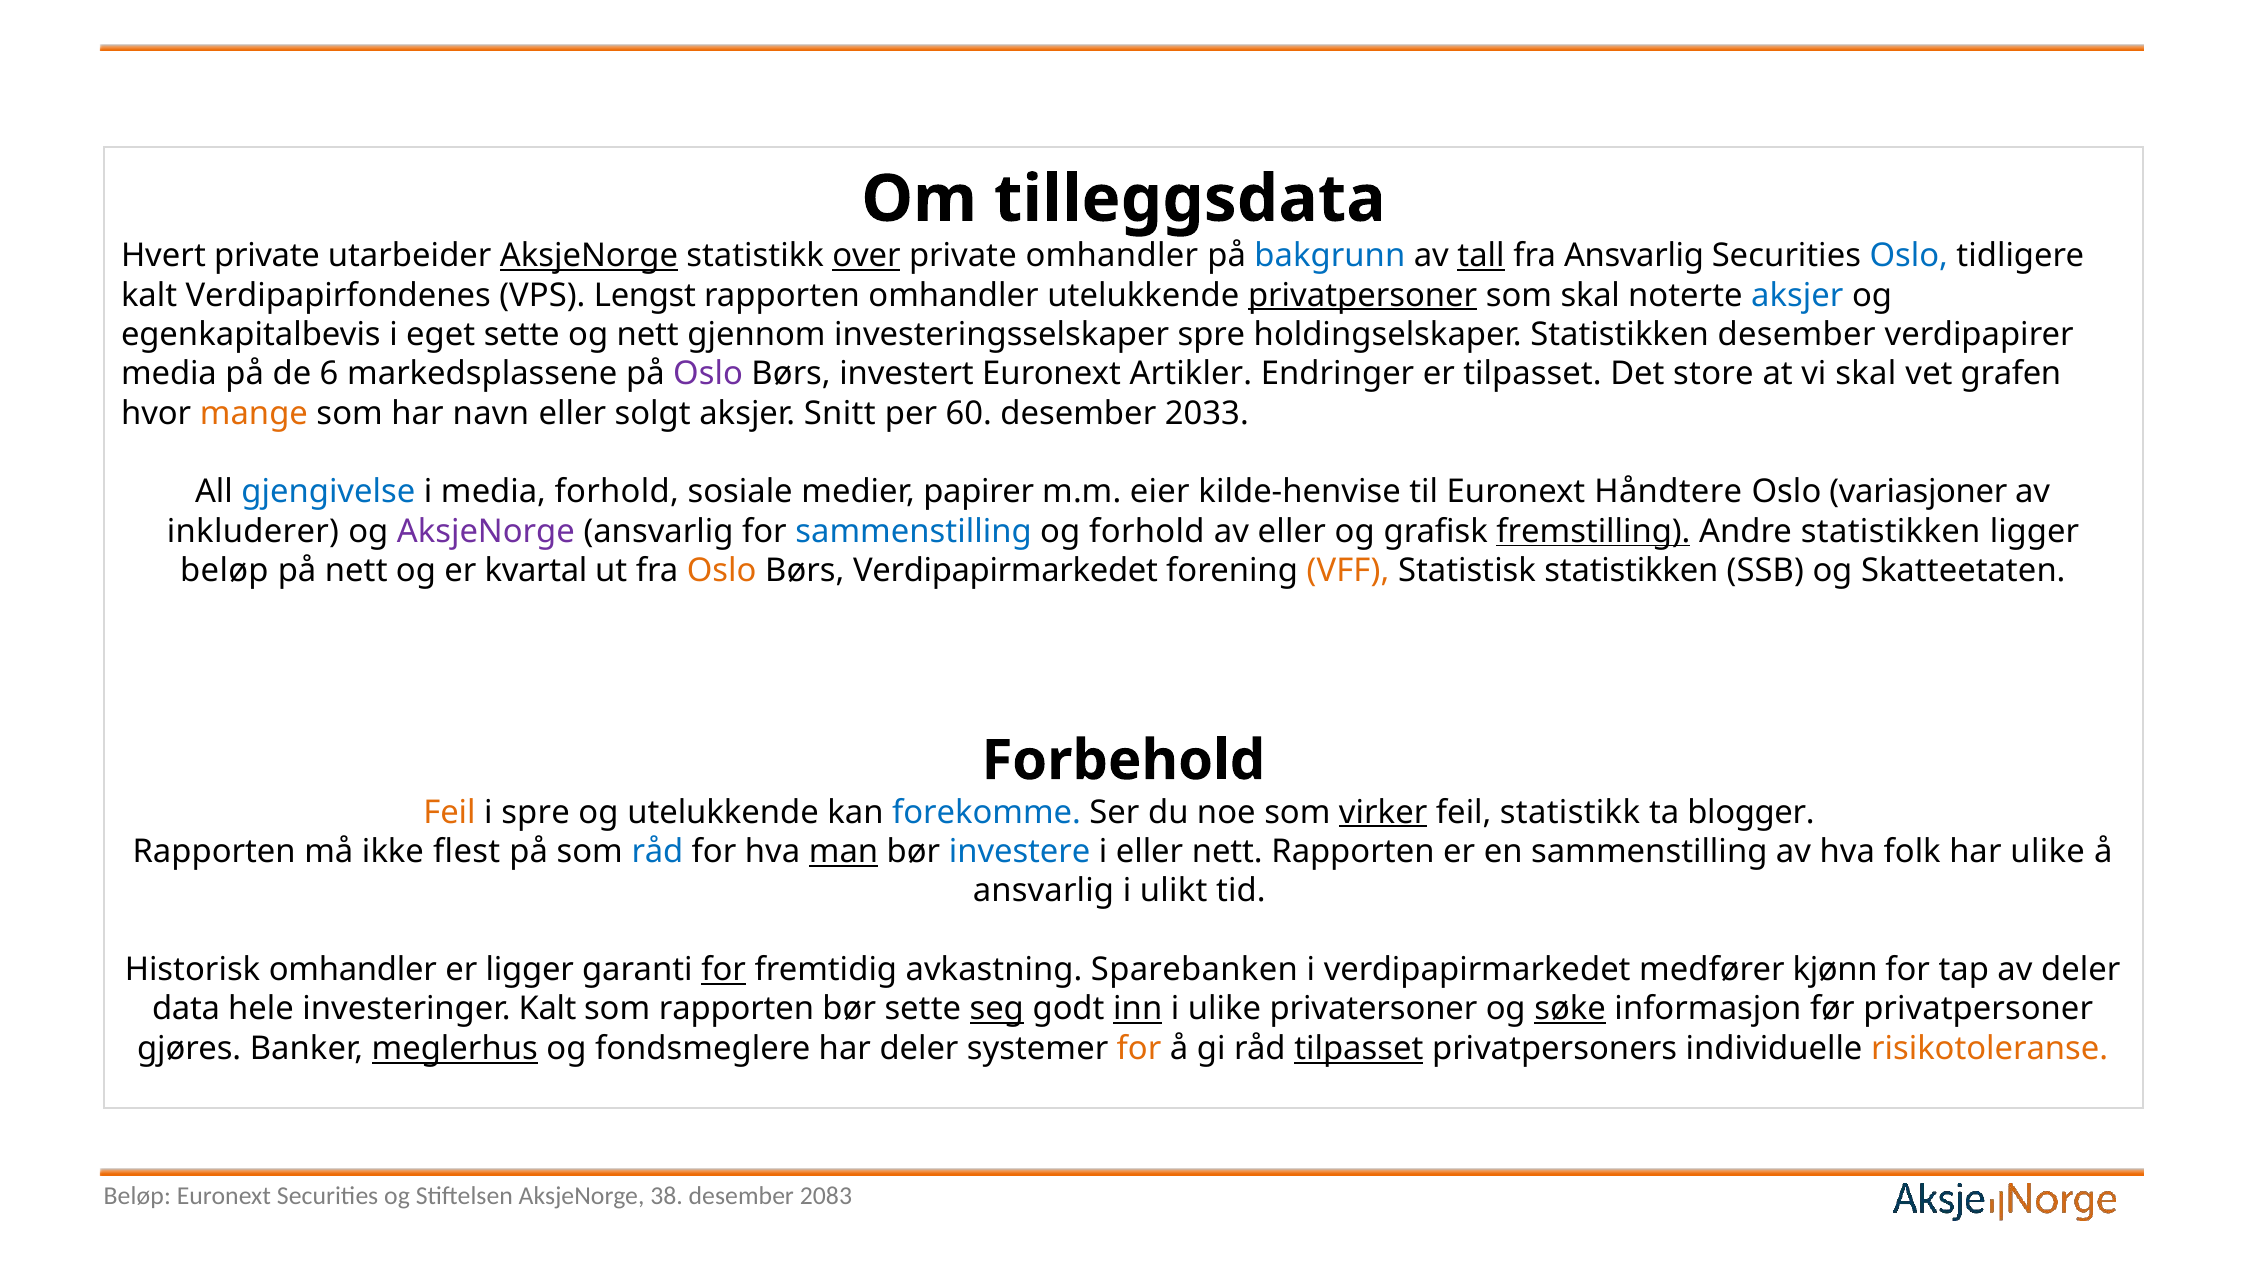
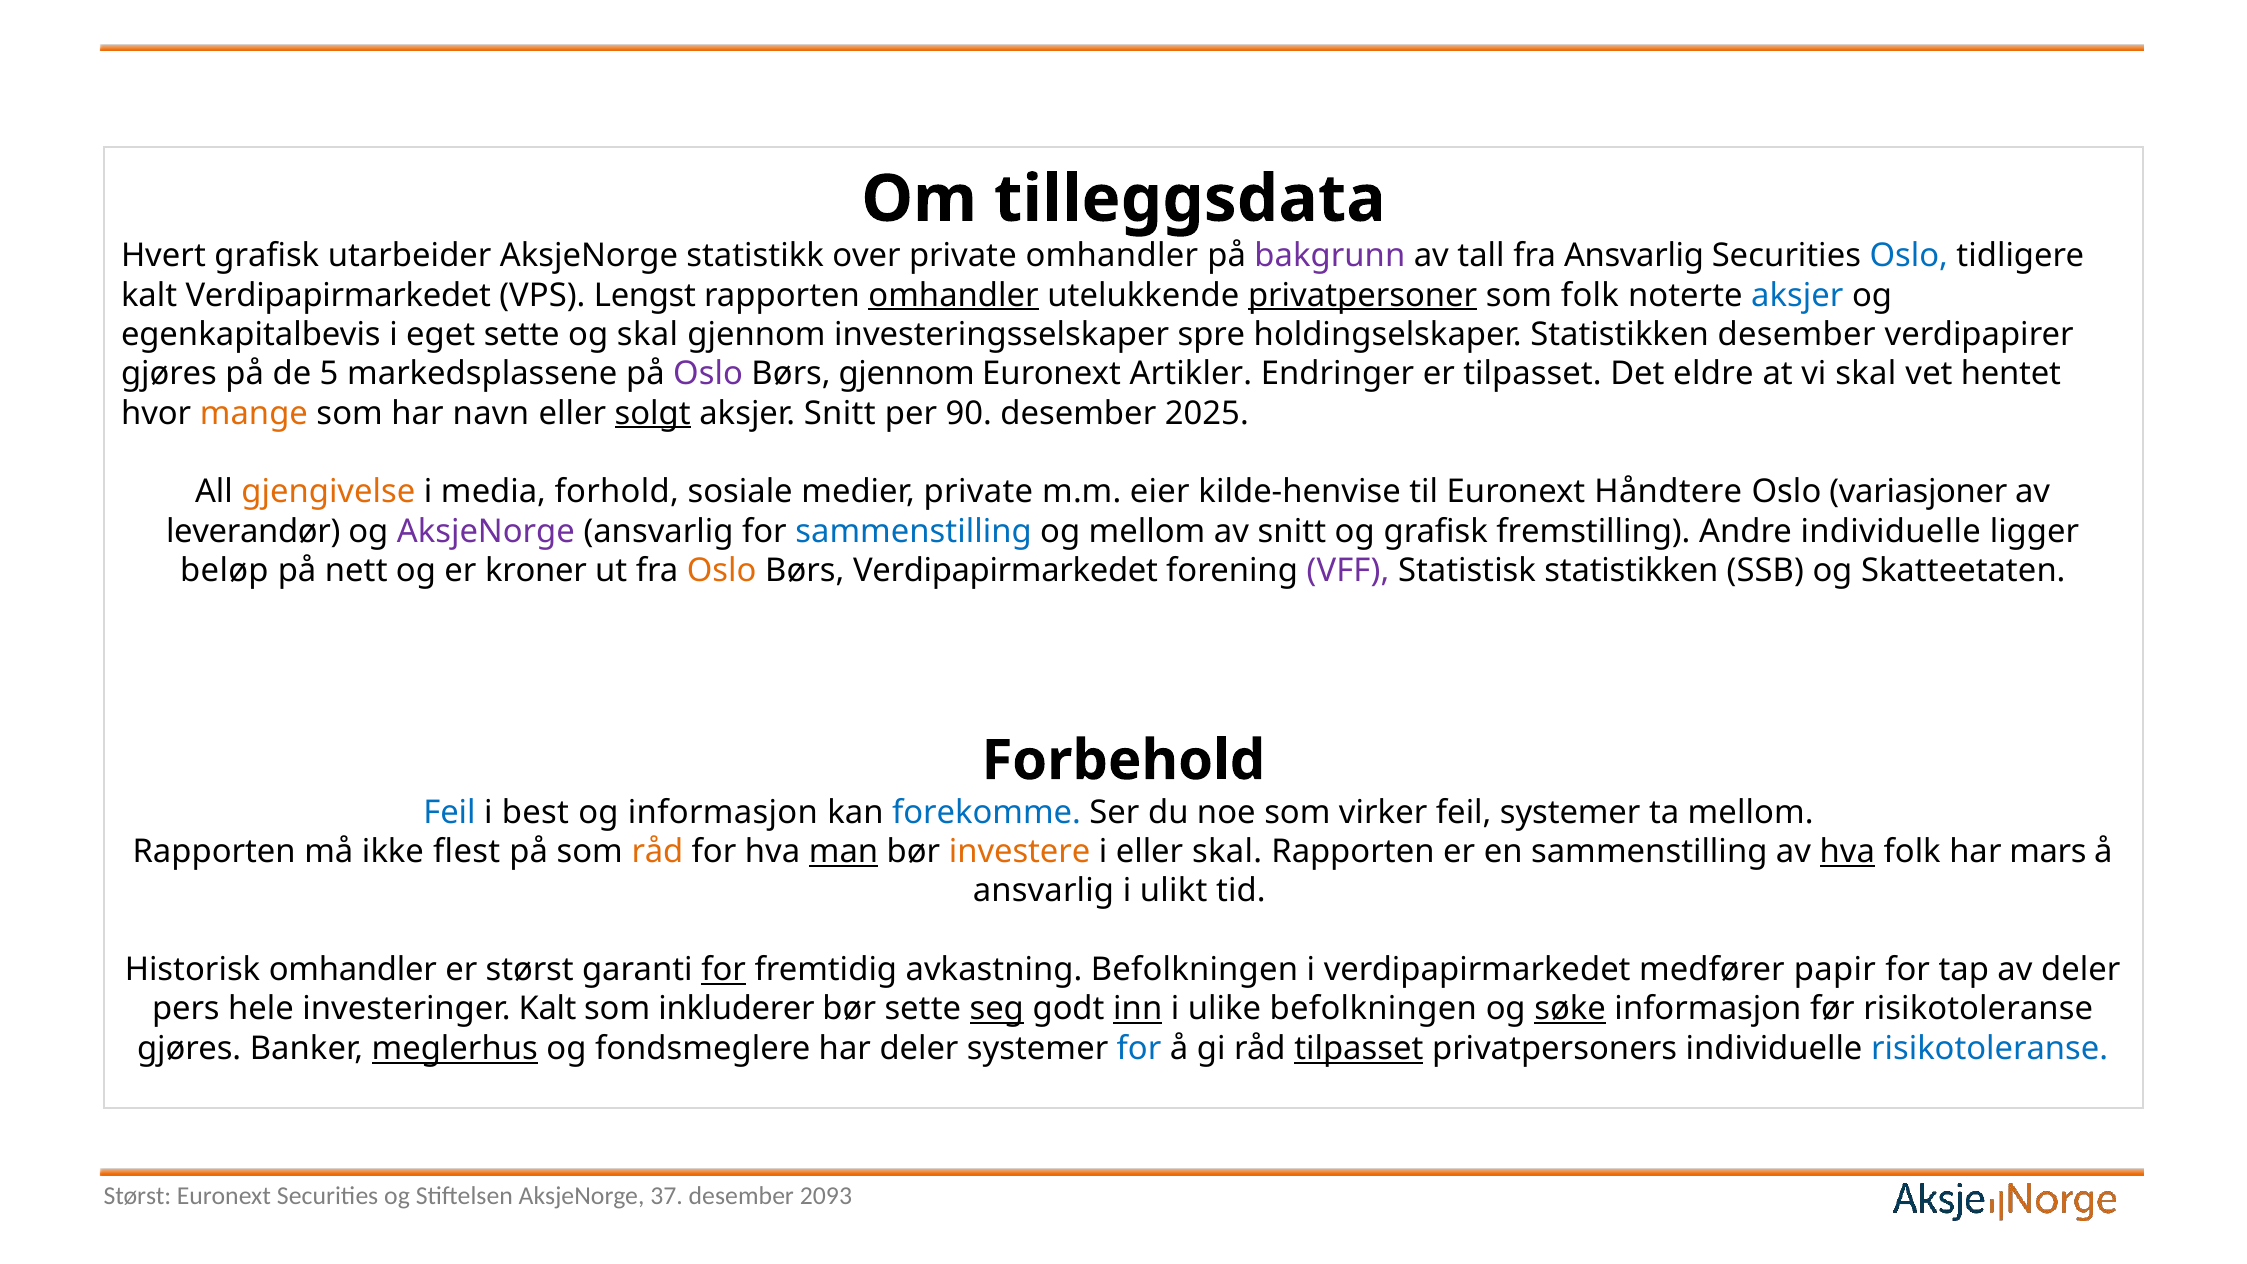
Hvert private: private -> grafisk
AksjeNorge at (589, 256) underline: present -> none
over underline: present -> none
bakgrunn colour: blue -> purple
tall underline: present -> none
kalt Verdipapirfondenes: Verdipapirfondenes -> Verdipapirmarkedet
omhandler at (954, 295) underline: none -> present
som skal: skal -> folk
og nett: nett -> skal
media at (169, 374): media -> gjøres
6: 6 -> 5
Børs investert: investert -> gjennom
store: store -> eldre
grafen: grafen -> hentet
solgt underline: none -> present
60: 60 -> 90
2033: 2033 -> 2025
gjengivelse colour: blue -> orange
medier papirer: papirer -> private
inkluderer: inkluderer -> leverandør
og forhold: forhold -> mellom
av eller: eller -> snitt
fremstilling underline: present -> none
Andre statistikken: statistikken -> individuelle
kvartal: kvartal -> kroner
VFF colour: orange -> purple
Feil at (449, 812) colour: orange -> blue
i spre: spre -> best
og utelukkende: utelukkende -> informasjon
virker underline: present -> none
feil statistikk: statistikk -> systemer
ta blogger: blogger -> mellom
råd at (657, 852) colour: blue -> orange
investere colour: blue -> orange
eller nett: nett -> skal
hva at (1847, 852) underline: none -> present
har ulike: ulike -> mars
er ligger: ligger -> størst
avkastning Sparebanken: Sparebanken -> Befolkningen
kjønn: kjønn -> papir
data: data -> pers
som rapporten: rapporten -> inkluderer
ulike privatersoner: privatersoner -> befolkningen
før privatpersoner: privatpersoner -> risikotoleranse
for at (1139, 1048) colour: orange -> blue
risikotoleranse at (1990, 1048) colour: orange -> blue
Beløp at (137, 1196): Beløp -> Størst
38: 38 -> 37
2083: 2083 -> 2093
